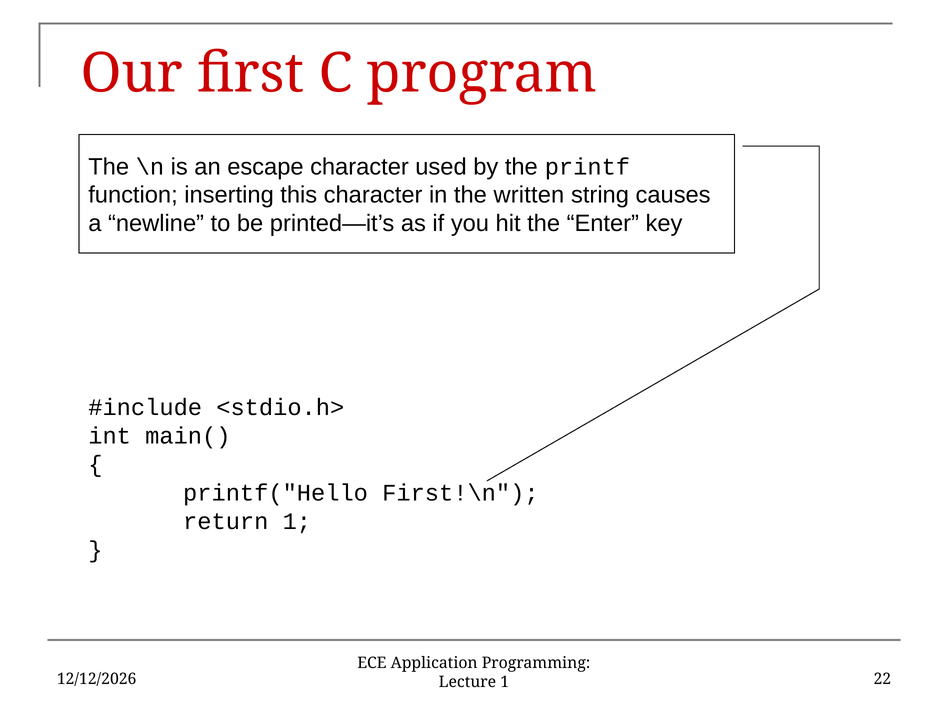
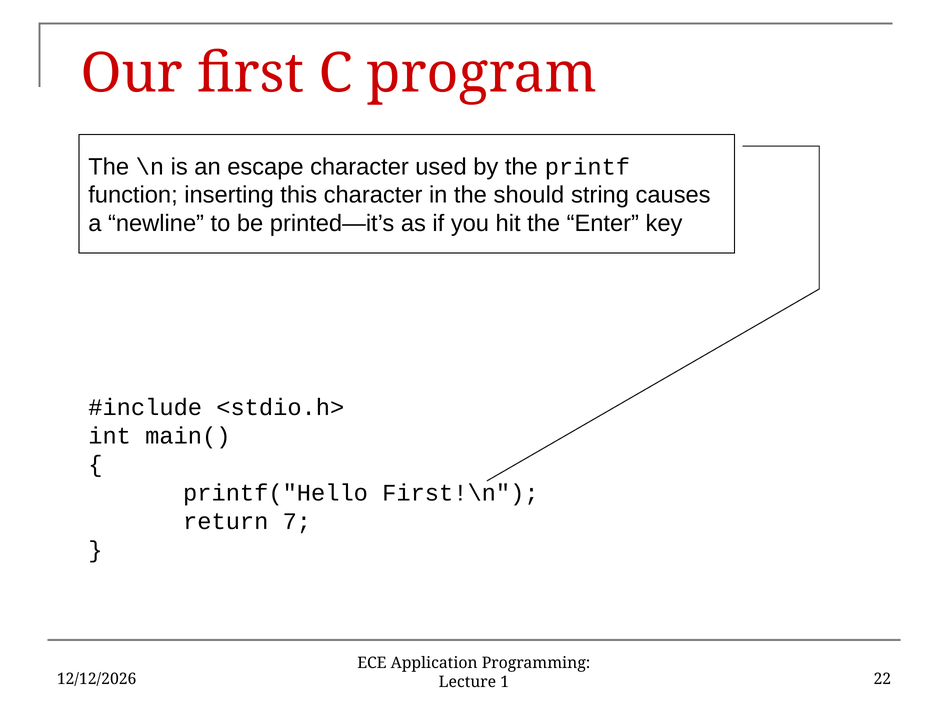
written: written -> should
return 1: 1 -> 7
